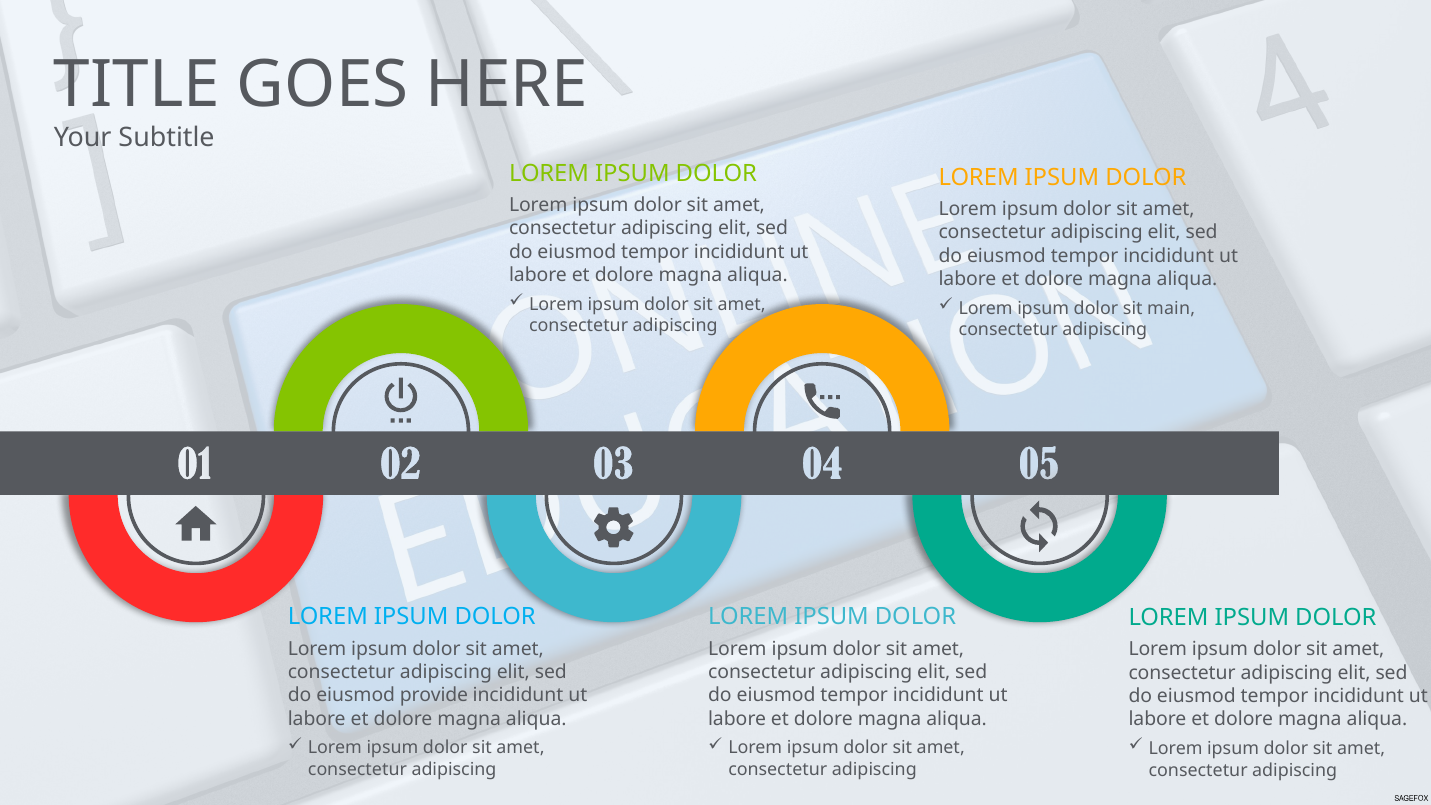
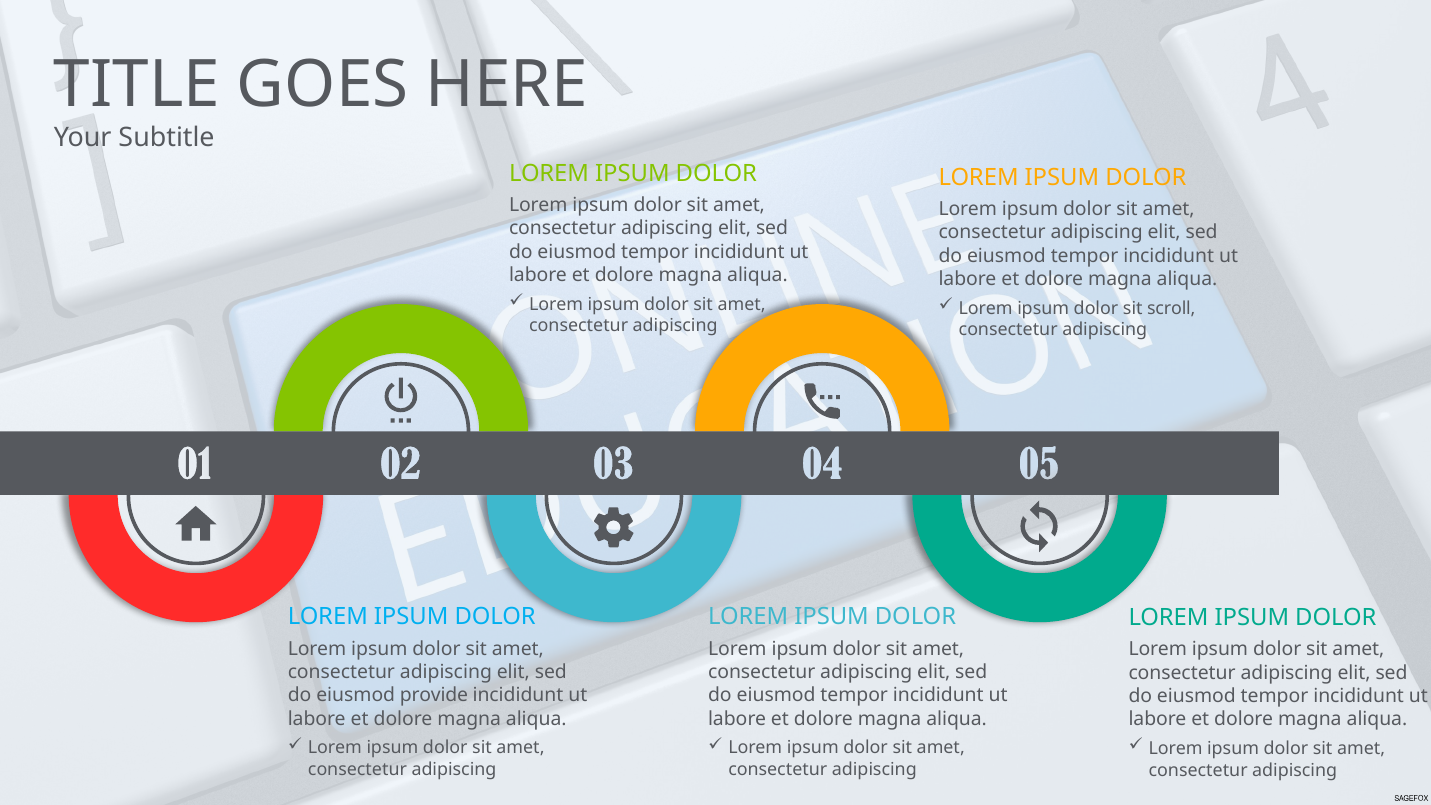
main: main -> scroll
